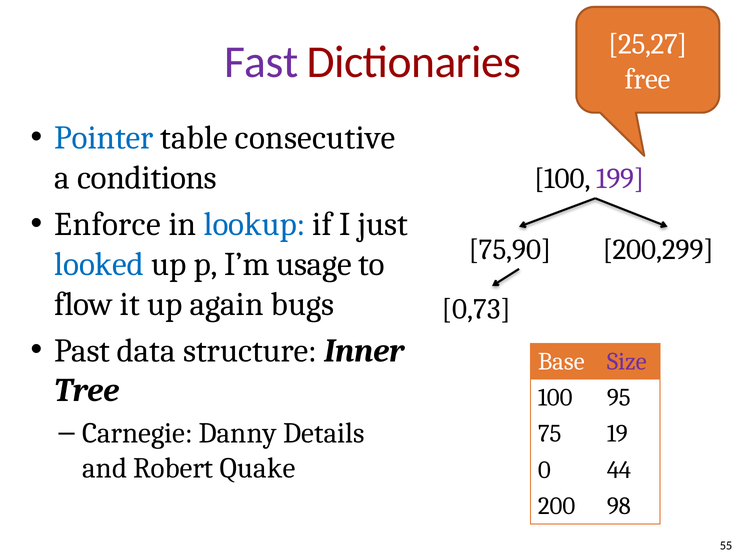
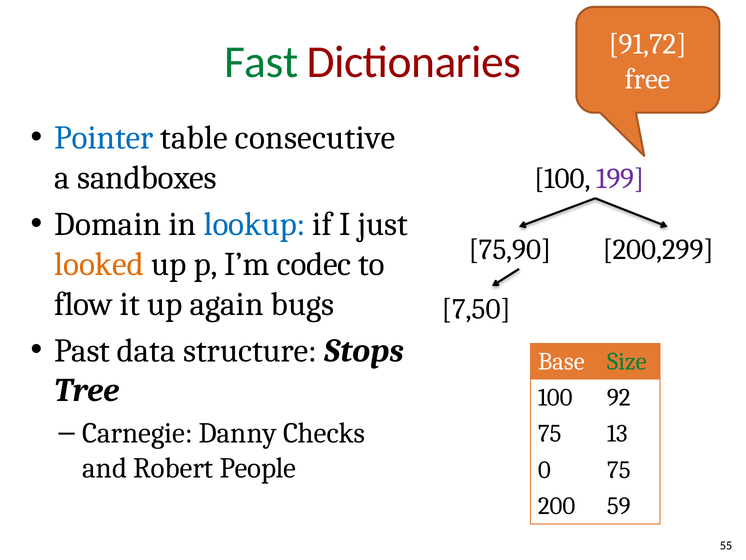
25,27: 25,27 -> 91,72
Fast colour: purple -> green
conditions: conditions -> sandboxes
Enforce: Enforce -> Domain
looked colour: blue -> orange
usage: usage -> codec
0,73: 0,73 -> 7,50
Inner: Inner -> Stops
Size colour: purple -> green
95: 95 -> 92
Details: Details -> Checks
19: 19 -> 13
Quake: Quake -> People
0 44: 44 -> 75
98: 98 -> 59
